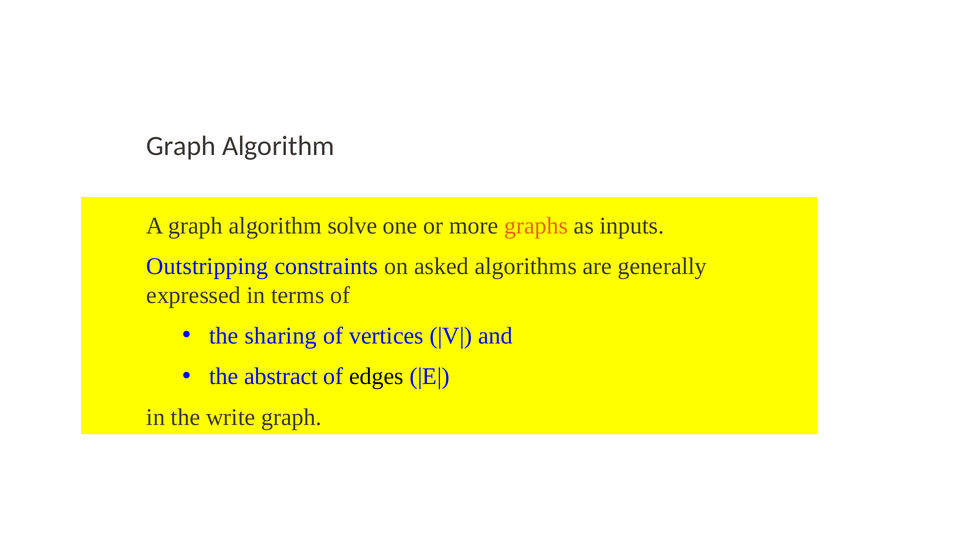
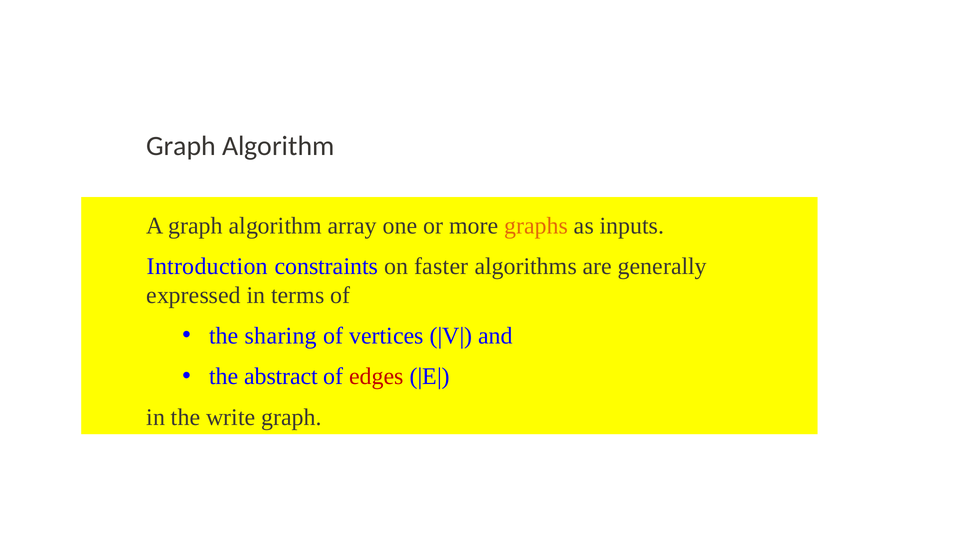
solve: solve -> array
Outstripping: Outstripping -> Introduction
asked: asked -> faster
edges colour: black -> red
